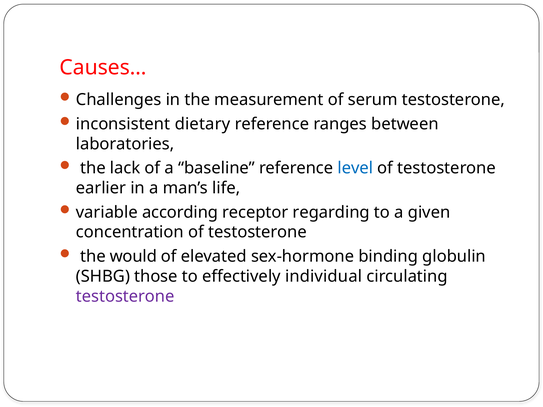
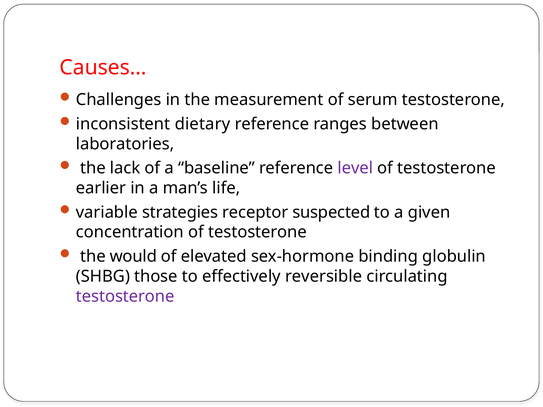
level colour: blue -> purple
according: according -> strategies
regarding: regarding -> suspected
individual: individual -> reversible
